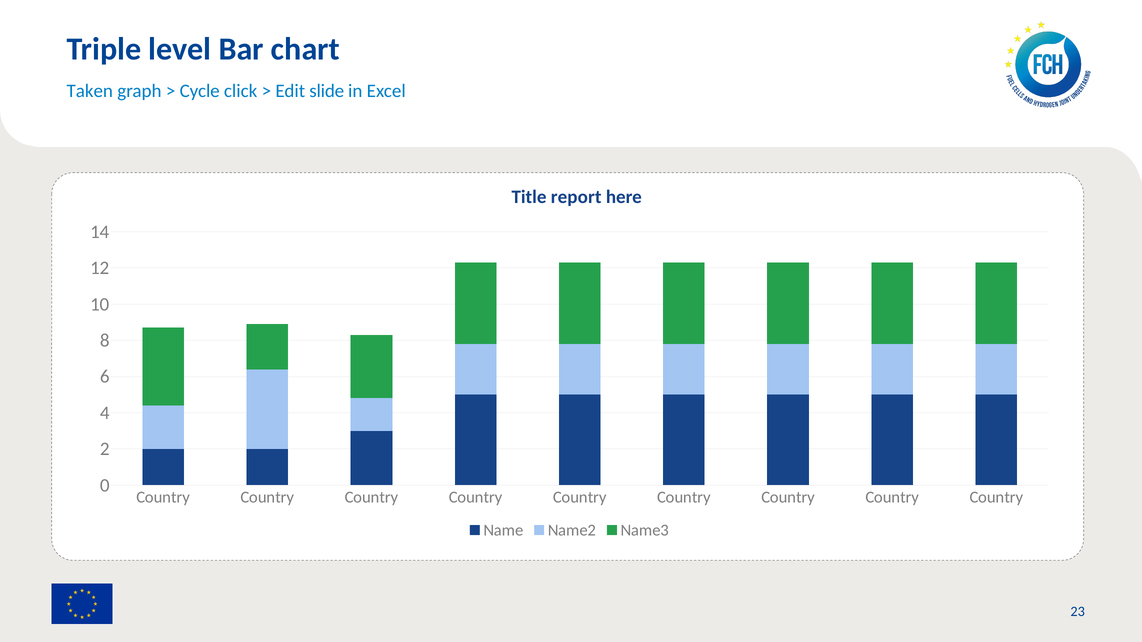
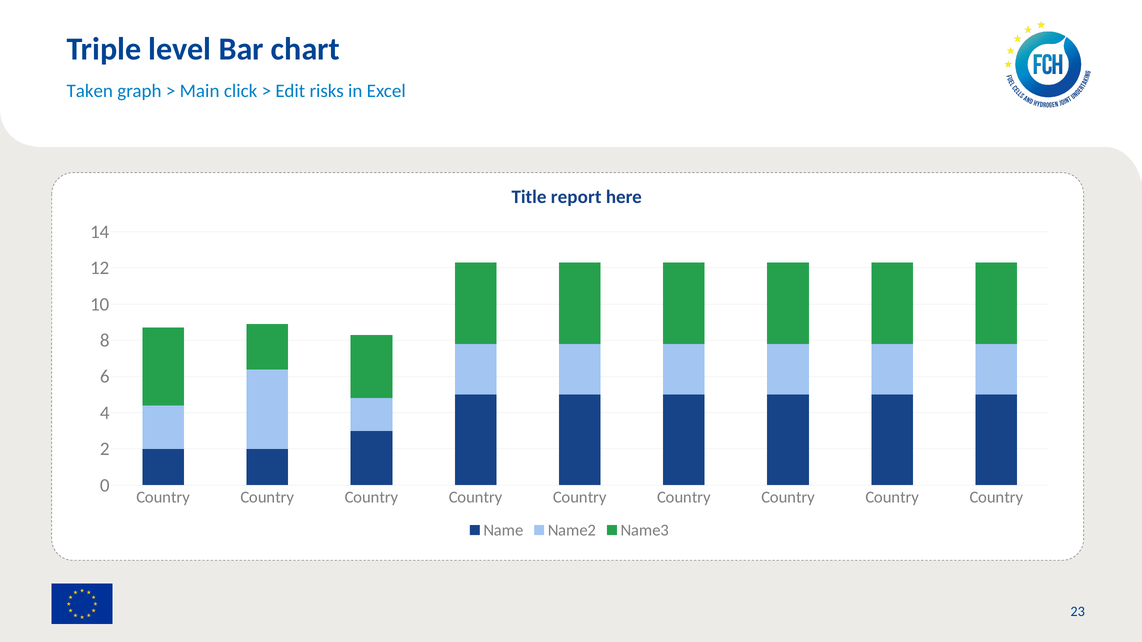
Cycle: Cycle -> Main
slide: slide -> risks
